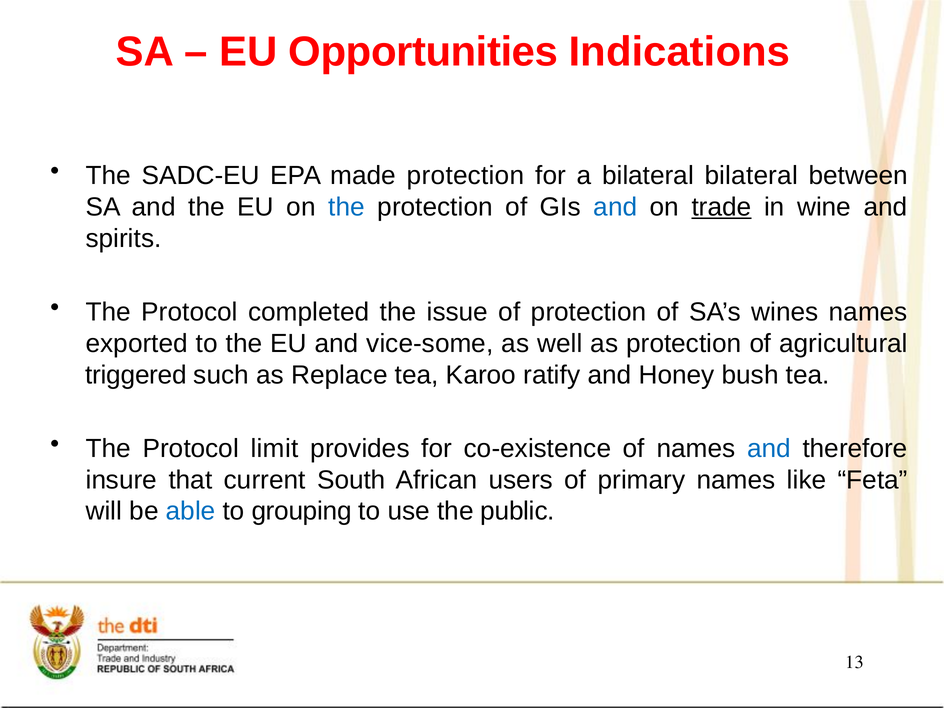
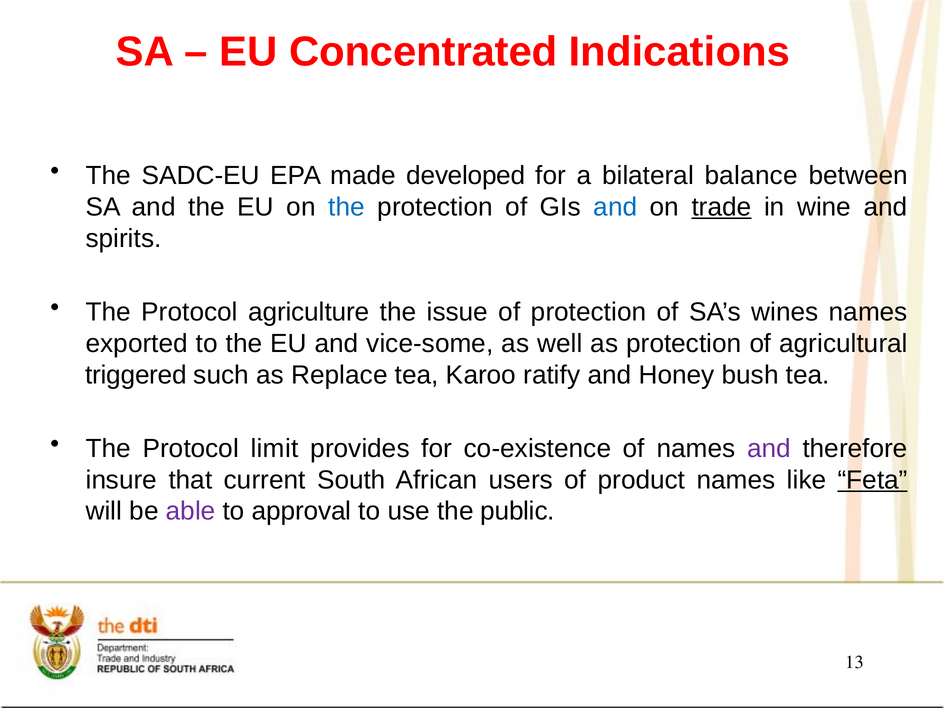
Opportunities: Opportunities -> Concentrated
made protection: protection -> developed
bilateral bilateral: bilateral -> balance
completed: completed -> agriculture
and at (769, 448) colour: blue -> purple
primary: primary -> product
Feta underline: none -> present
able colour: blue -> purple
grouping: grouping -> approval
